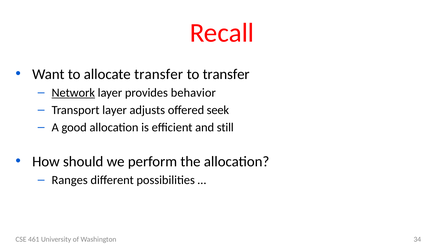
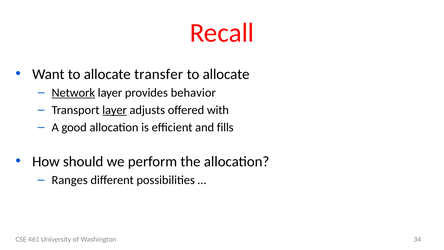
transfer at (226, 74): transfer -> allocate
layer at (115, 110) underline: none -> present
seek: seek -> with
still: still -> fills
